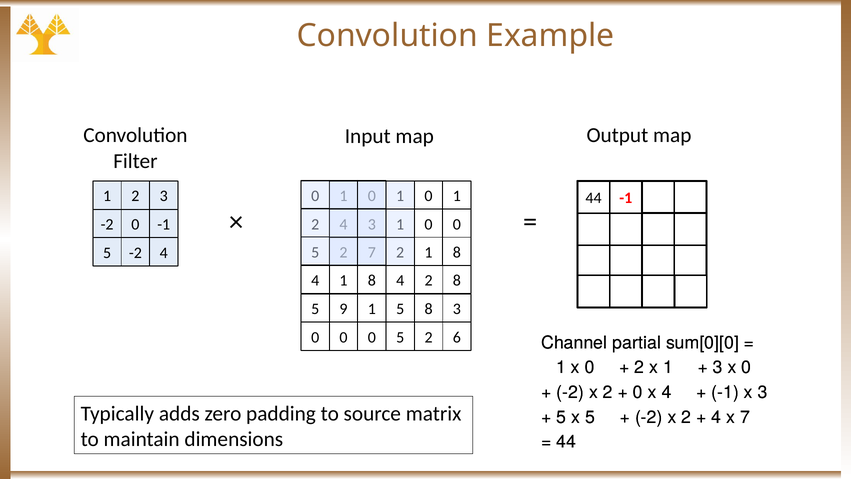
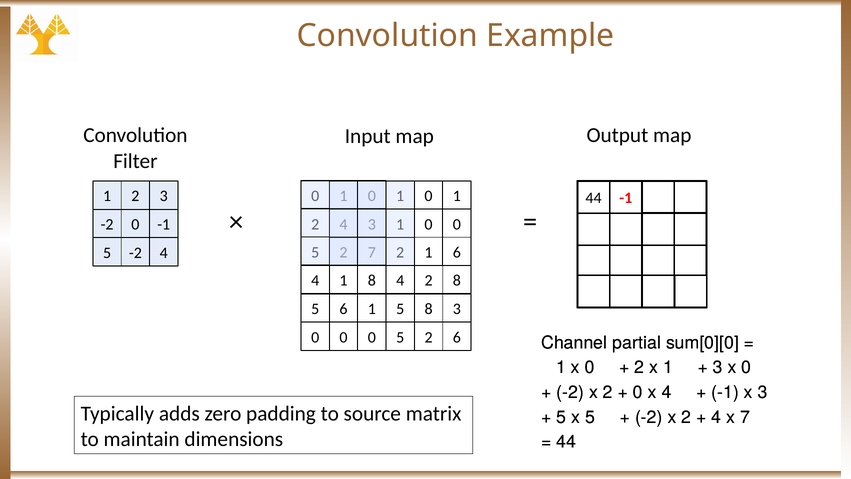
8 at (457, 252): 8 -> 6
5 9: 9 -> 6
